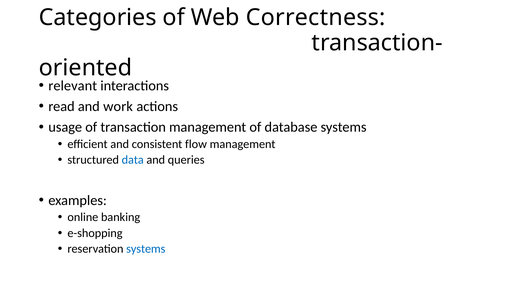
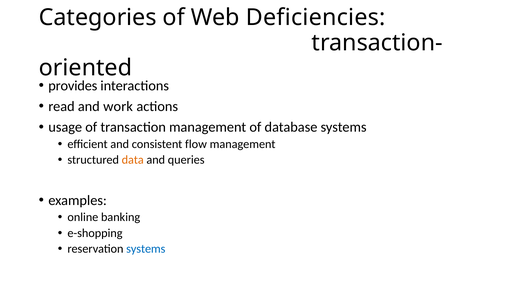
Correctness: Correctness -> Deficiencies
relevant: relevant -> provides
data colour: blue -> orange
